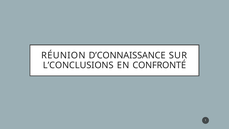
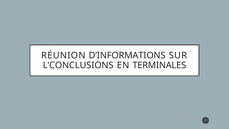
D’CONNAISSANCE: D’CONNAISSANCE -> D’INFORMATIONS
CONFRONTÉ: CONFRONTÉ -> TERMINALES
